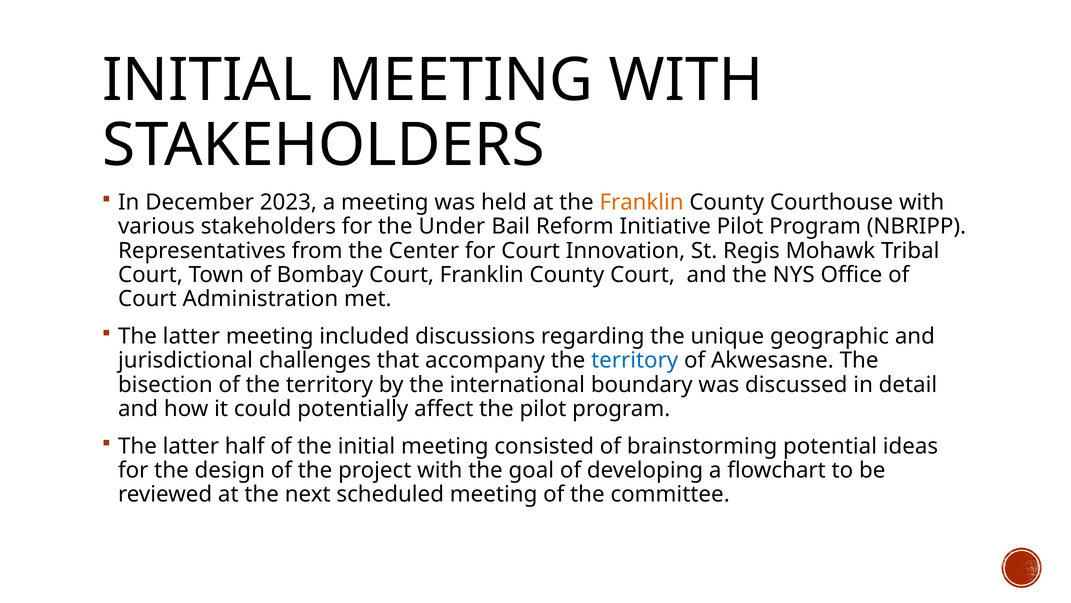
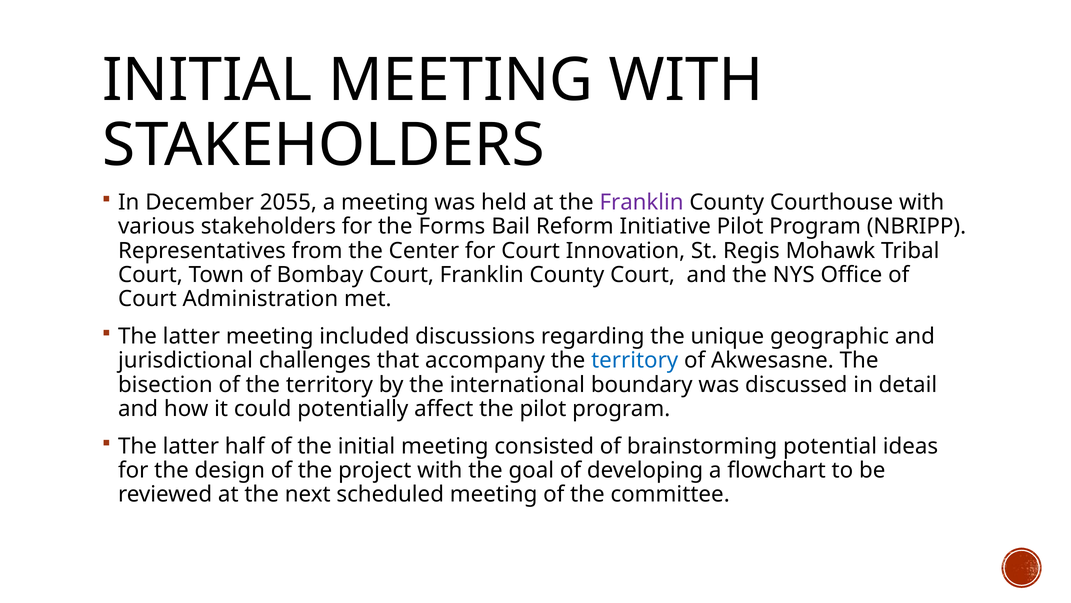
2023: 2023 -> 2055
Franklin at (642, 202) colour: orange -> purple
Under: Under -> Forms
